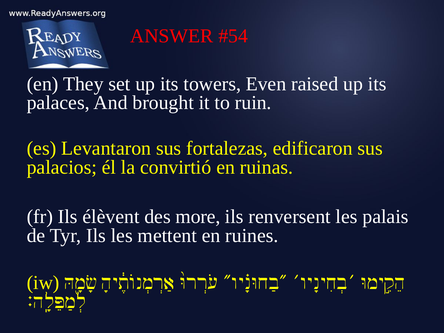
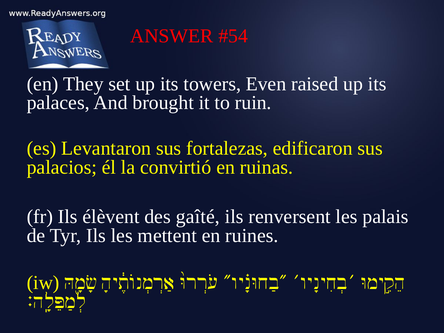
more: more -> gaîté
